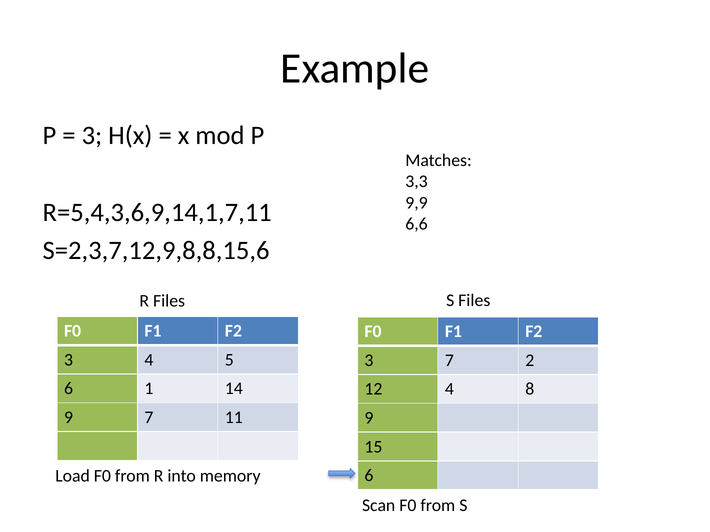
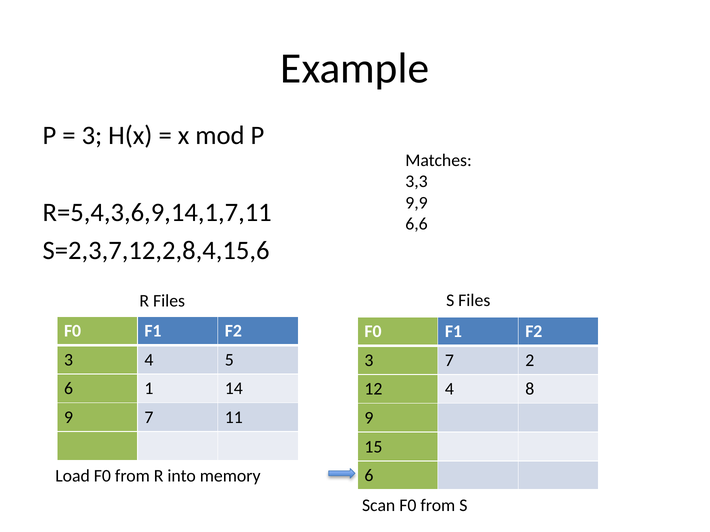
S=2,3,7,12,9,8,8,15,6: S=2,3,7,12,9,8,8,15,6 -> S=2,3,7,12,2,8,4,15,6
